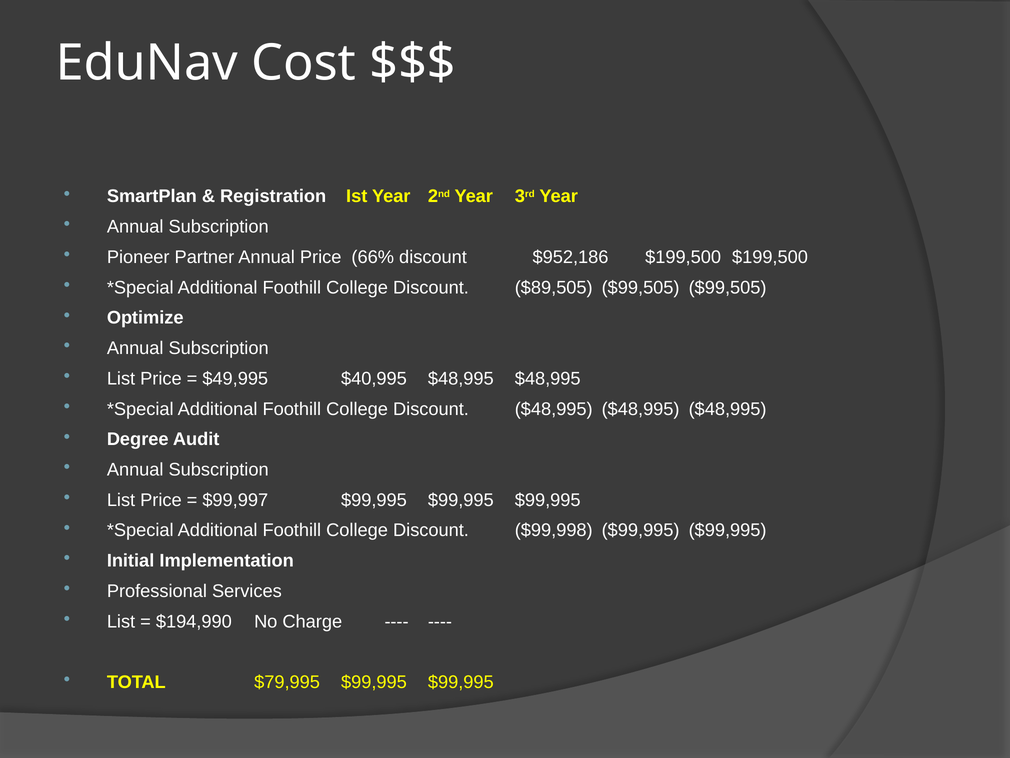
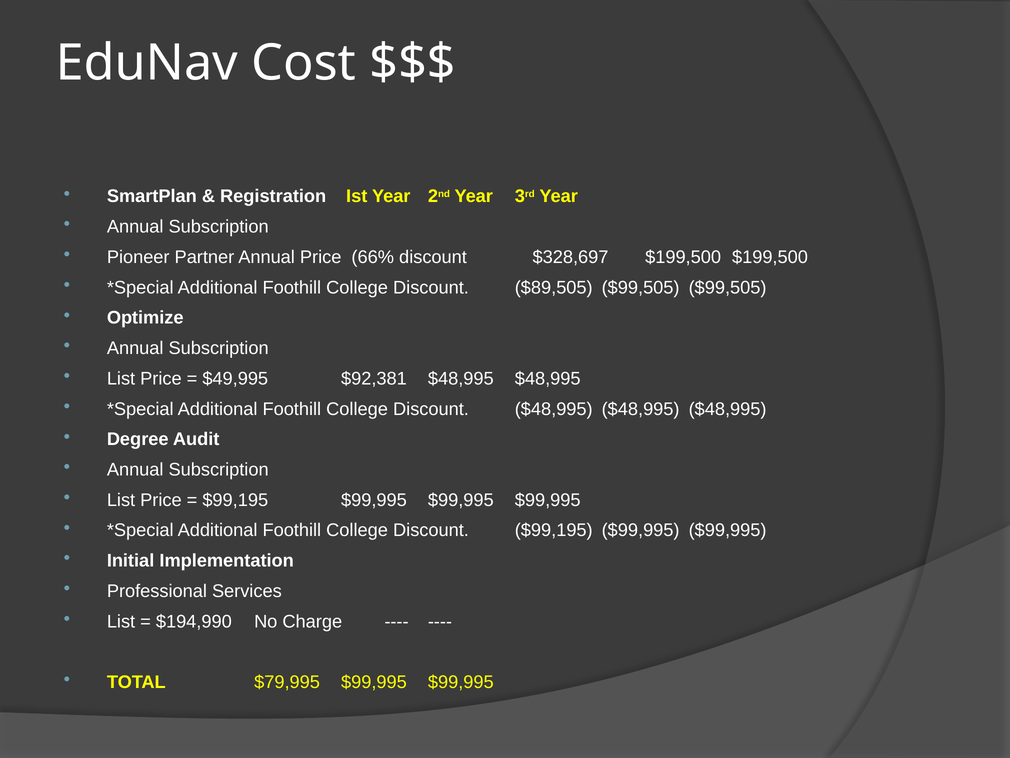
$952,186: $952,186 -> $328,697
$40,995: $40,995 -> $92,381
$99,997 at (235, 500): $99,997 -> $99,195
Discount $99,998: $99,998 -> $99,195
